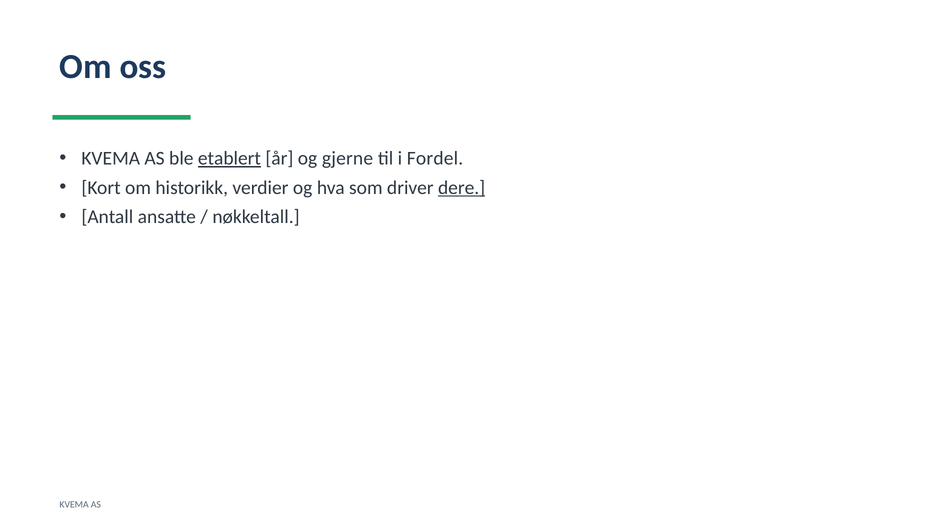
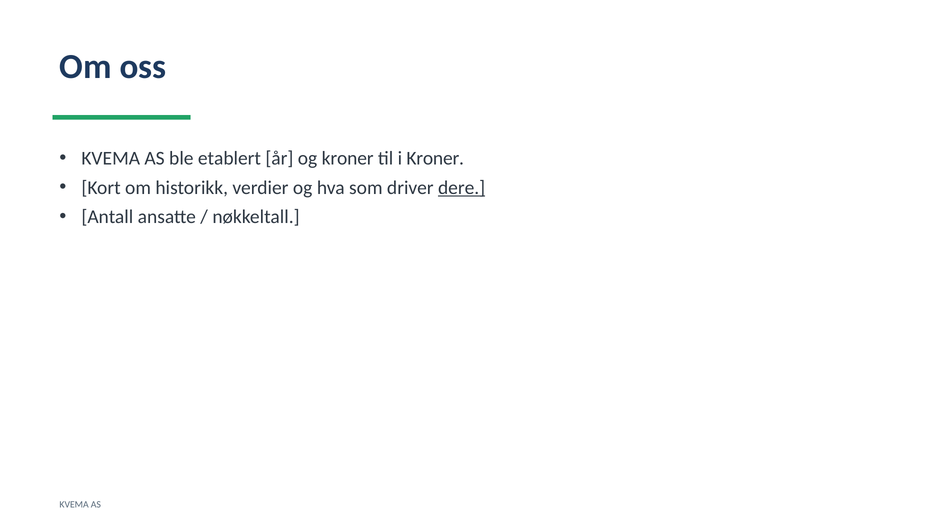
etablert underline: present -> none
og gjerne: gjerne -> kroner
i Fordel: Fordel -> Kroner
